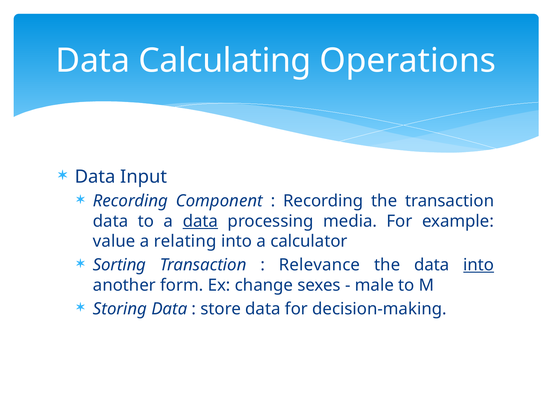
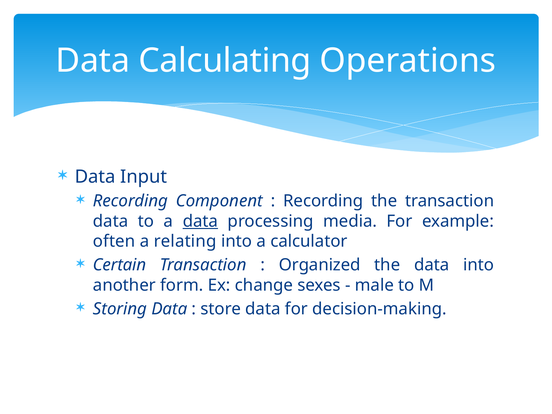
value: value -> often
Sorting: Sorting -> Certain
Relevance: Relevance -> Organized
into at (479, 265) underline: present -> none
